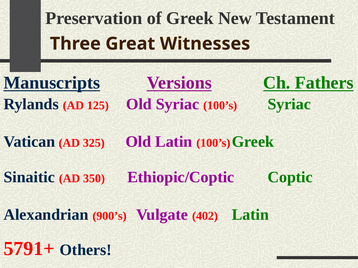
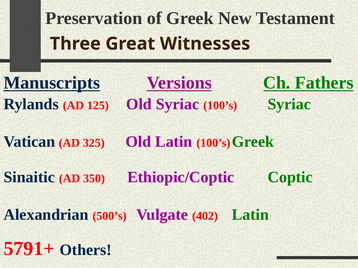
900’s: 900’s -> 500’s
